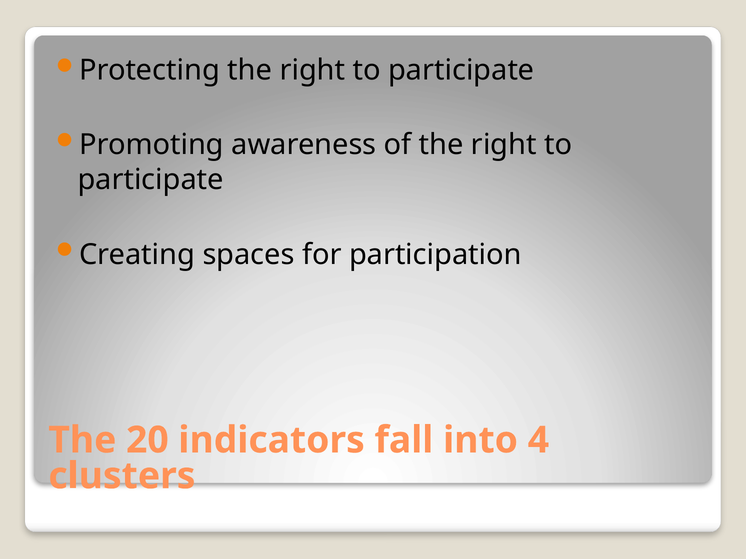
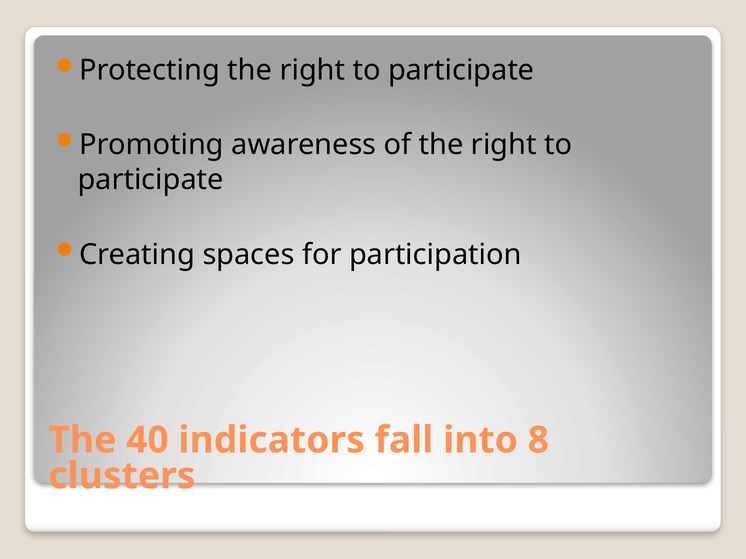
20: 20 -> 40
4: 4 -> 8
